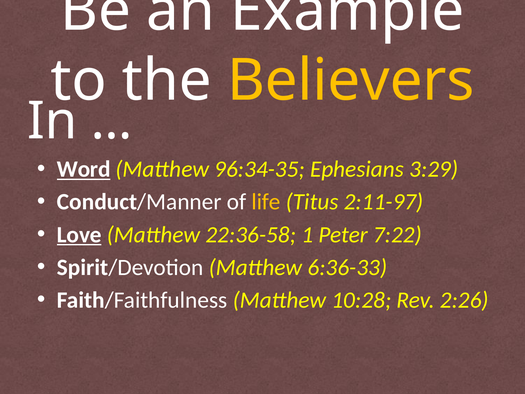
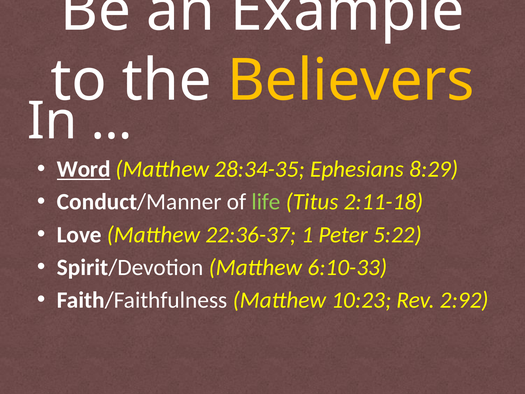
96:34-35: 96:34-35 -> 28:34-35
3:29: 3:29 -> 8:29
life colour: yellow -> light green
2:11-97: 2:11-97 -> 2:11-18
Love underline: present -> none
22:36-58: 22:36-58 -> 22:36-37
7:22: 7:22 -> 5:22
6:36-33: 6:36-33 -> 6:10-33
10:28: 10:28 -> 10:23
2:26: 2:26 -> 2:92
